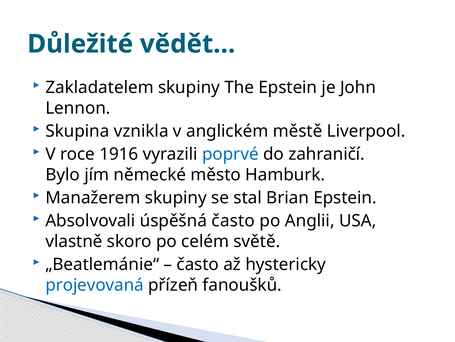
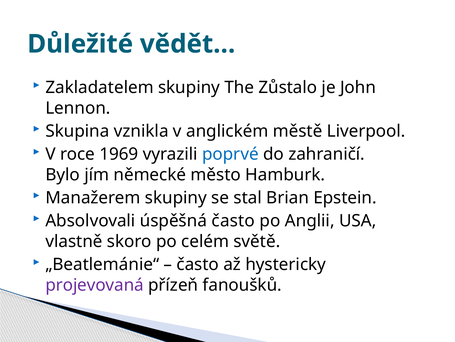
The Epstein: Epstein -> Zůstalo
1916: 1916 -> 1969
projevovaná colour: blue -> purple
